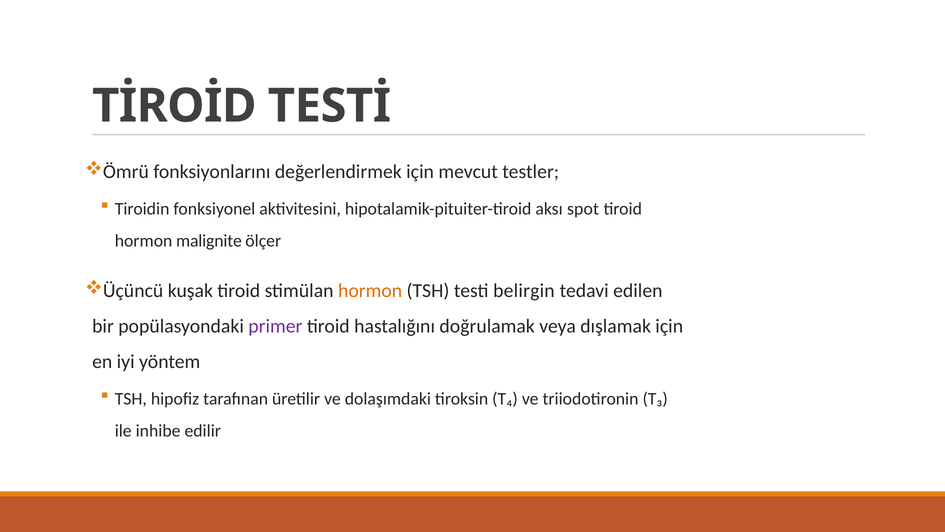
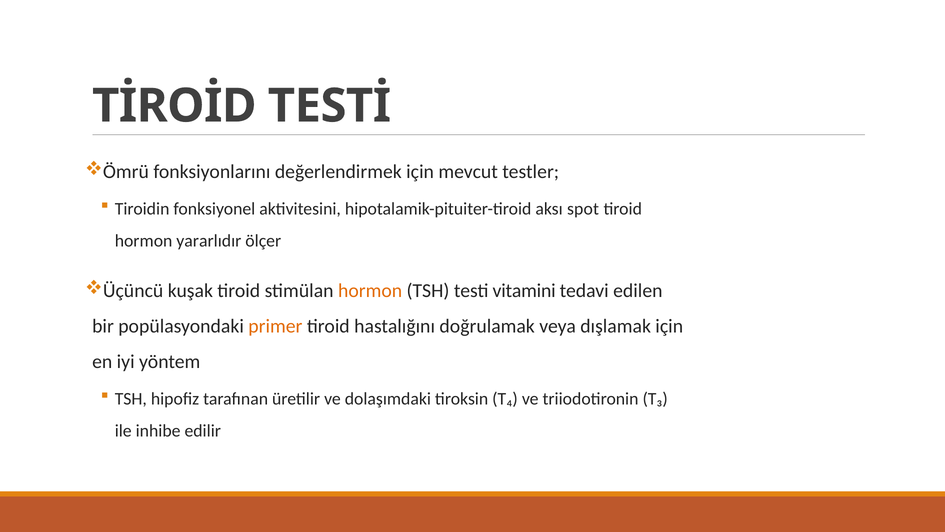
malignite: malignite -> yararlıdır
belirgin: belirgin -> vitamini
primer colour: purple -> orange
